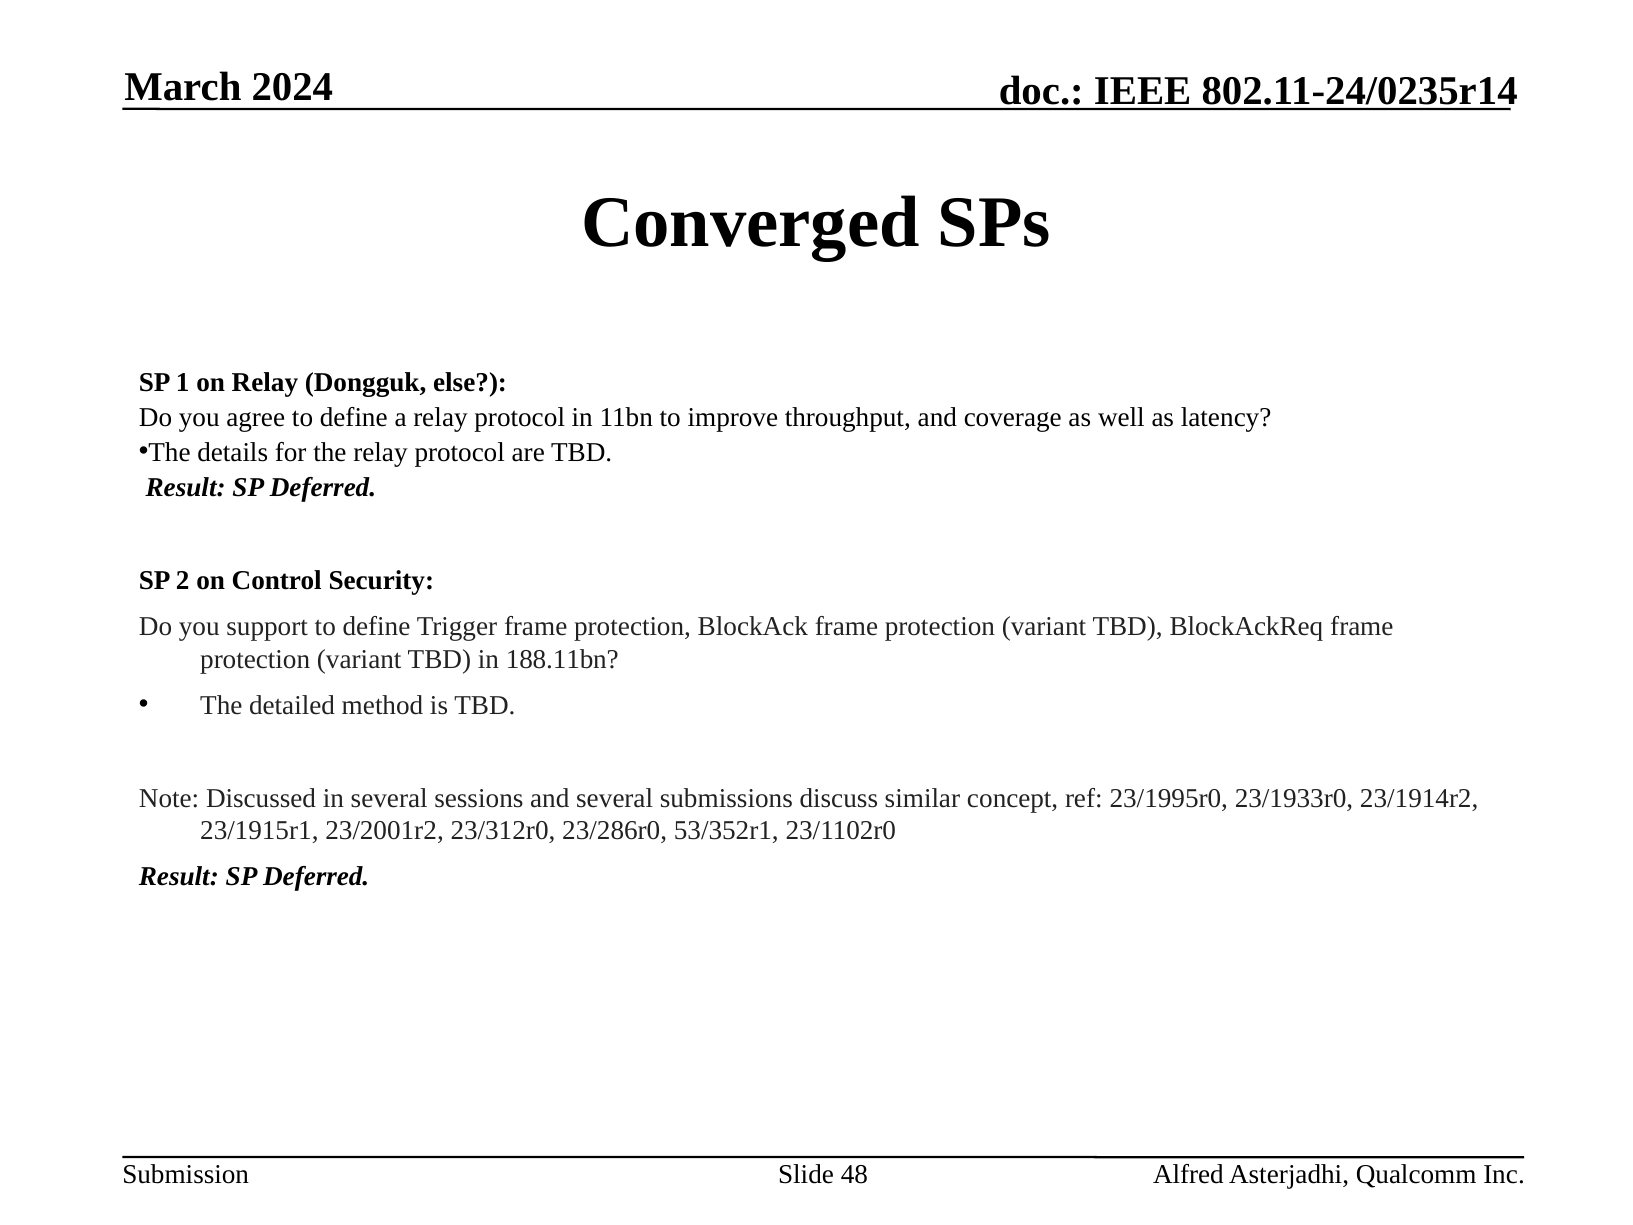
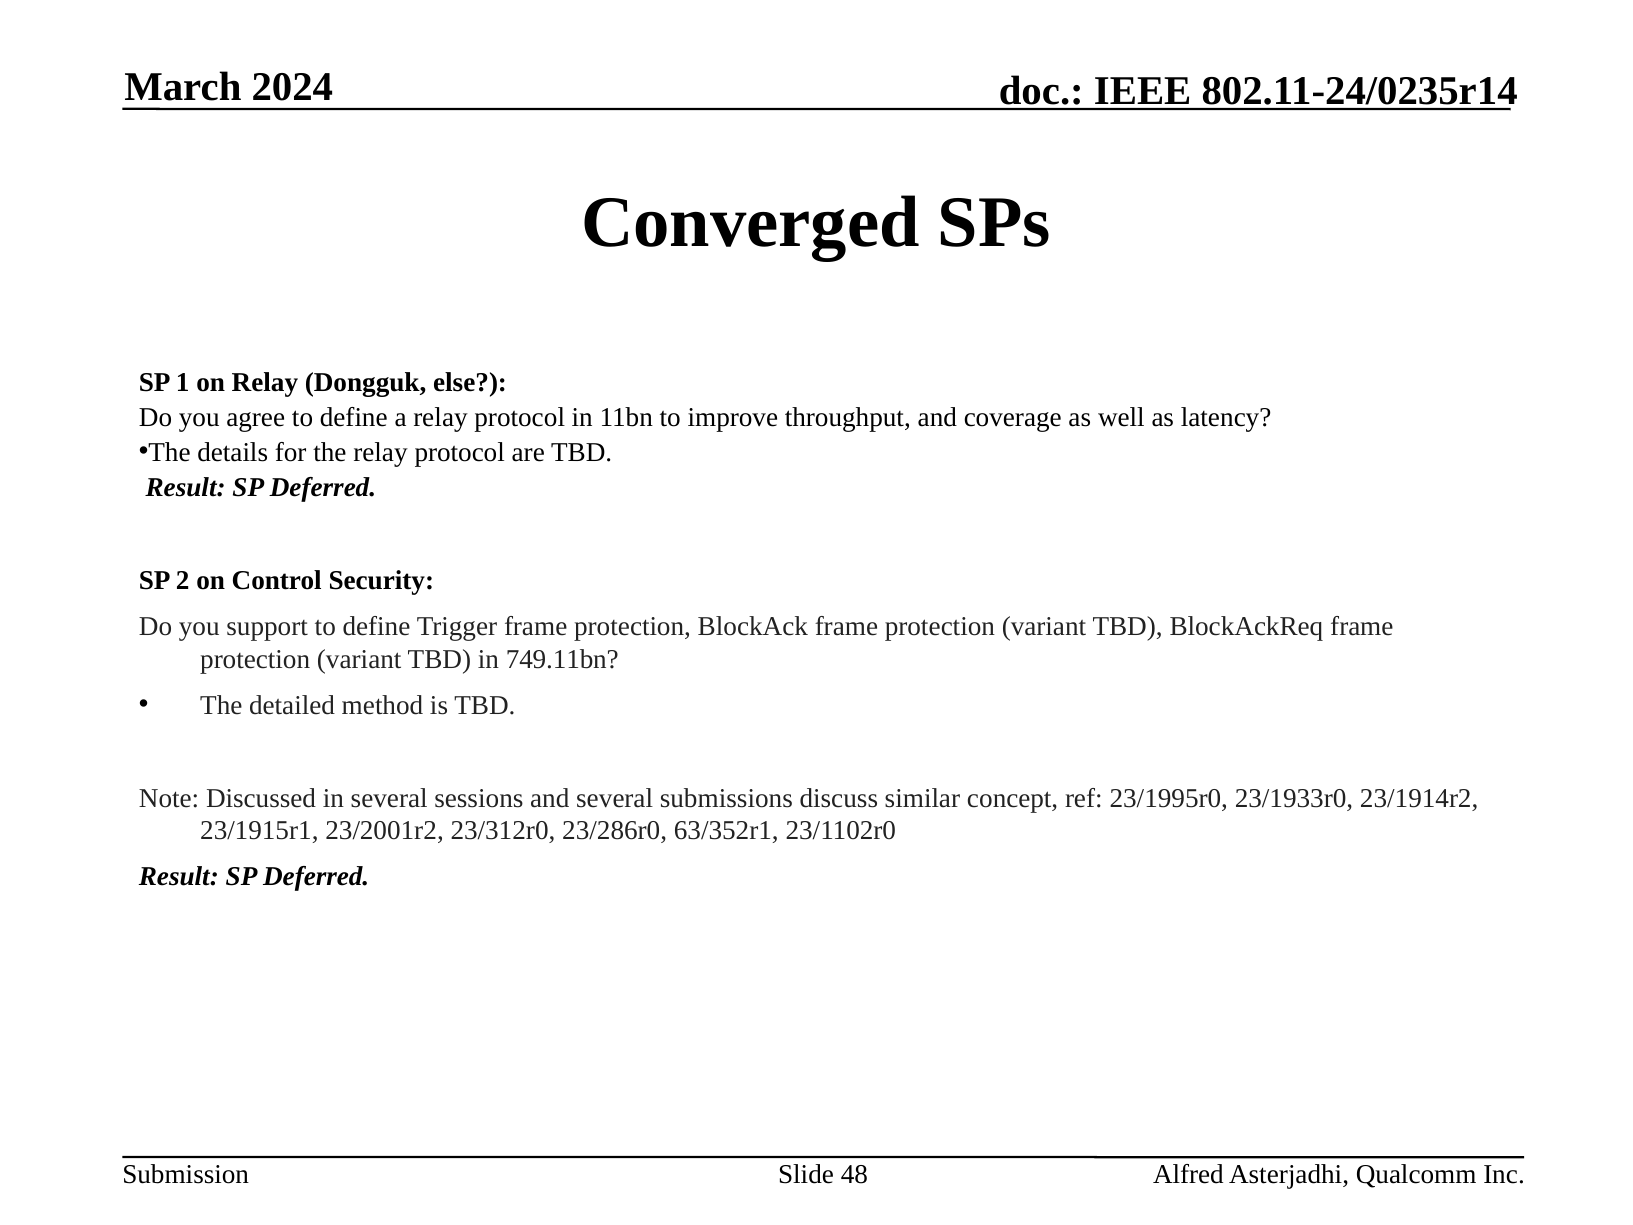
188.11bn: 188.11bn -> 749.11bn
53/352r1: 53/352r1 -> 63/352r1
